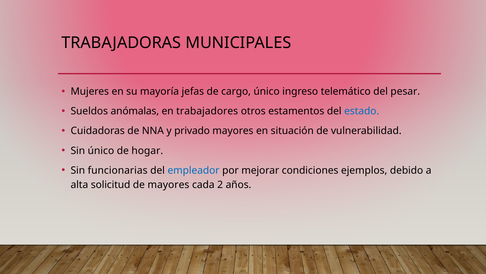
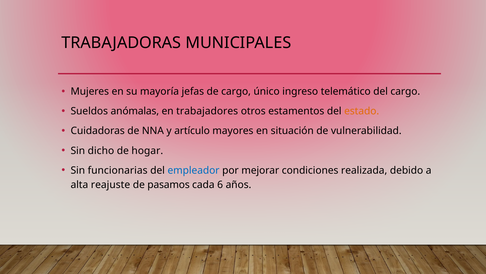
del pesar: pesar -> cargo
estado colour: blue -> orange
privado: privado -> artículo
Sin único: único -> dicho
ejemplos: ejemplos -> realizada
solicitud: solicitud -> reajuste
de mayores: mayores -> pasamos
2: 2 -> 6
